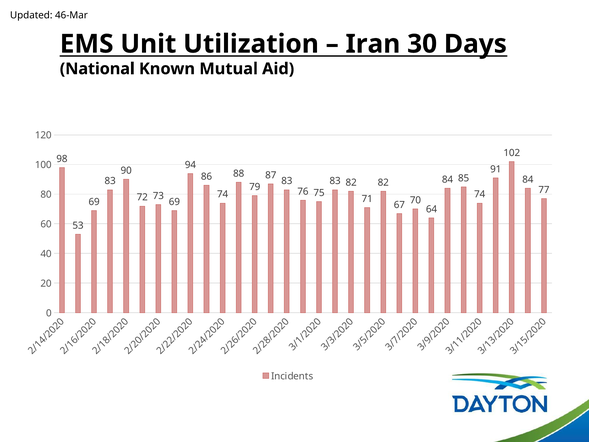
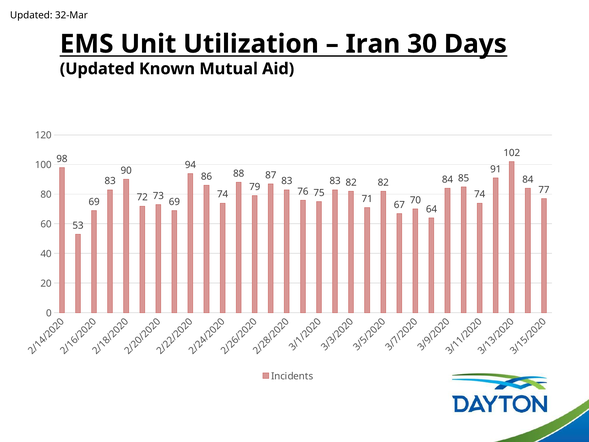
46-Mar: 46-Mar -> 32-Mar
National at (97, 69): National -> Updated
